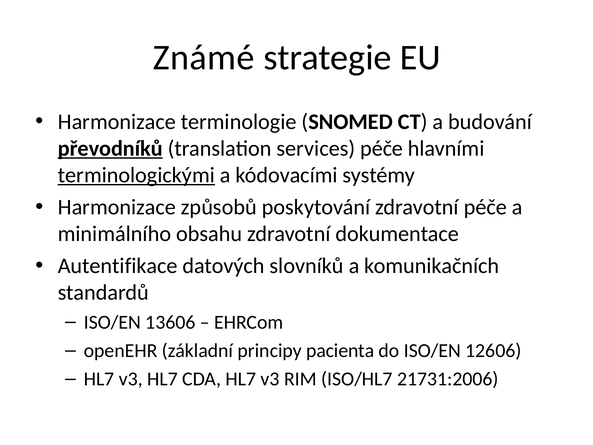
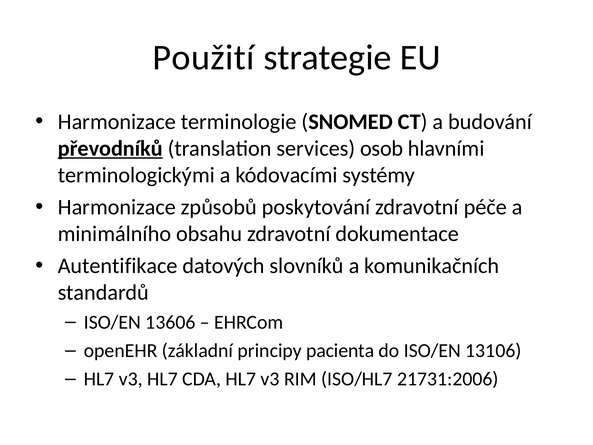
Známé: Známé -> Použití
services péče: péče -> osob
terminologickými underline: present -> none
12606: 12606 -> 13106
